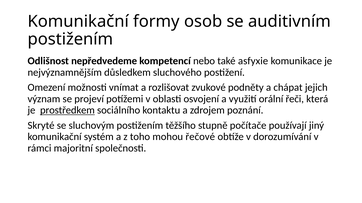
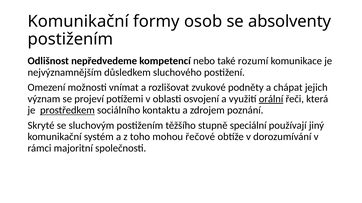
auditivním: auditivním -> absolventy
asfyxie: asfyxie -> rozumí
orální underline: none -> present
počítače: počítače -> speciální
